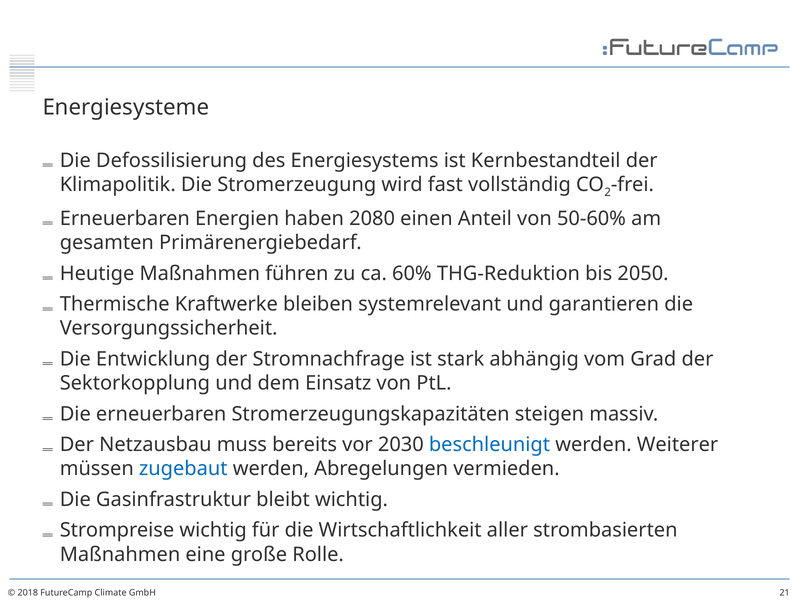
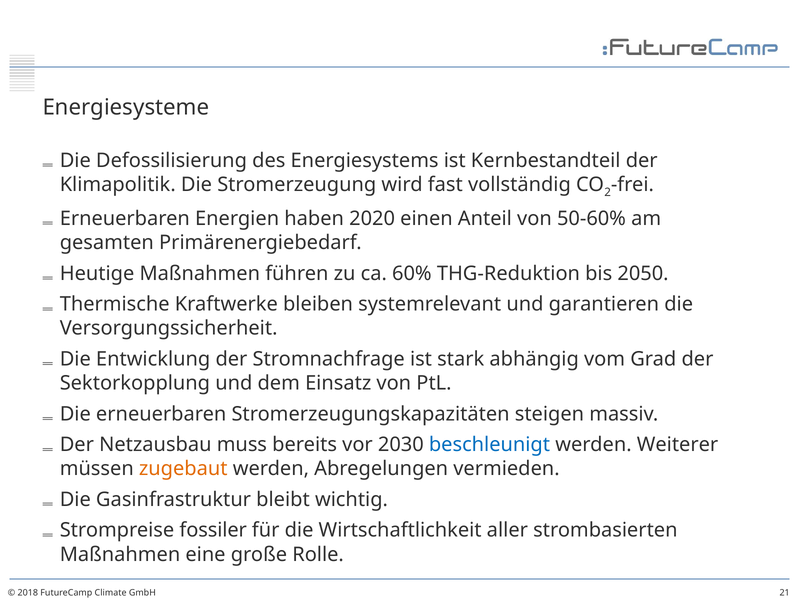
2080: 2080 -> 2020
zugebaut colour: blue -> orange
Strompreise wichtig: wichtig -> fossiler
